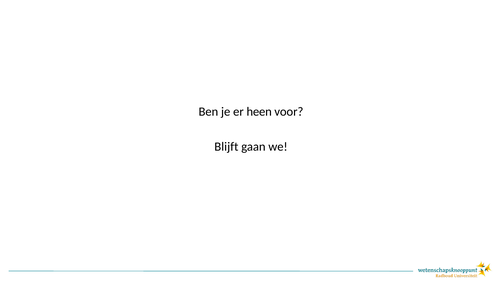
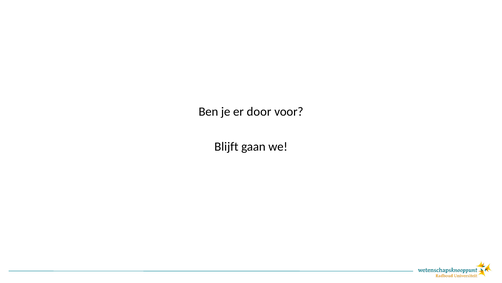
heen: heen -> door
